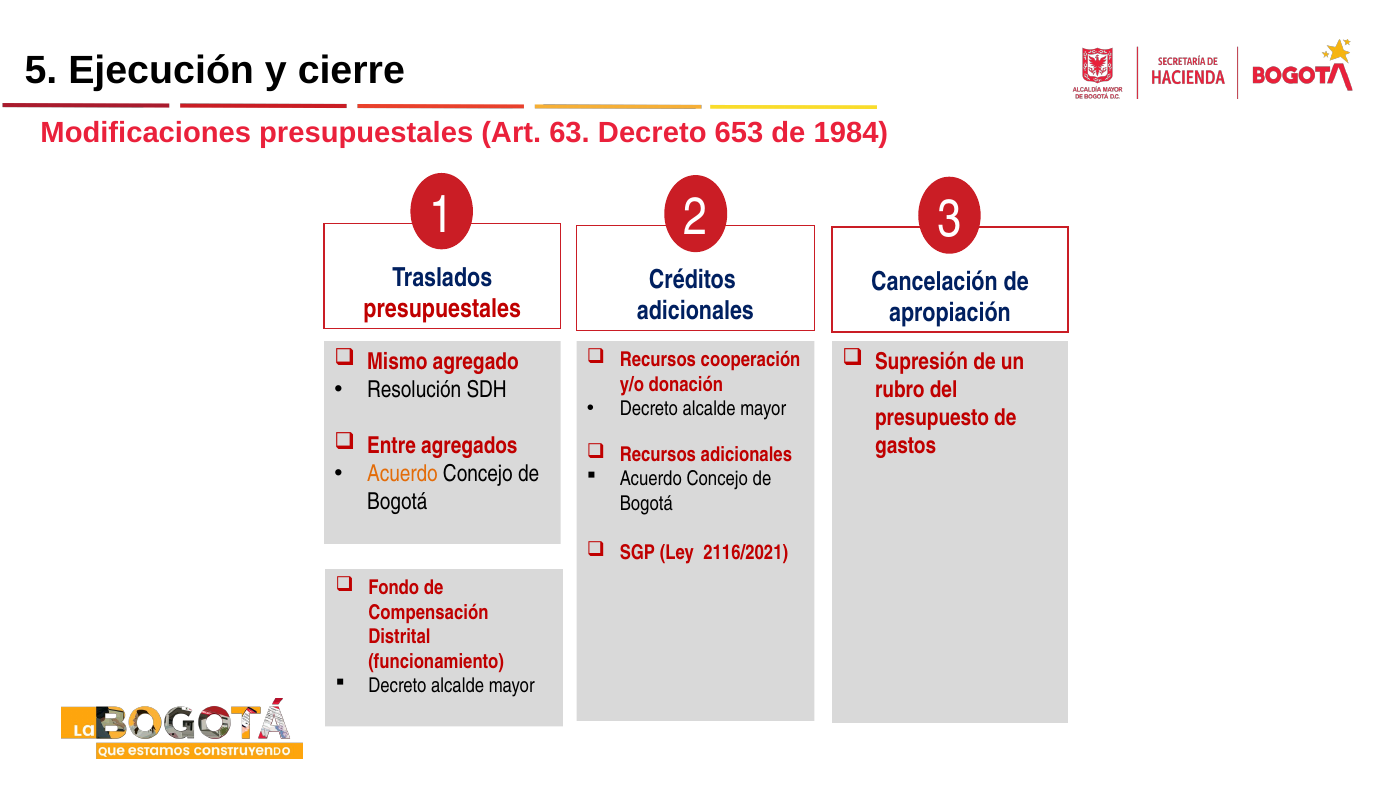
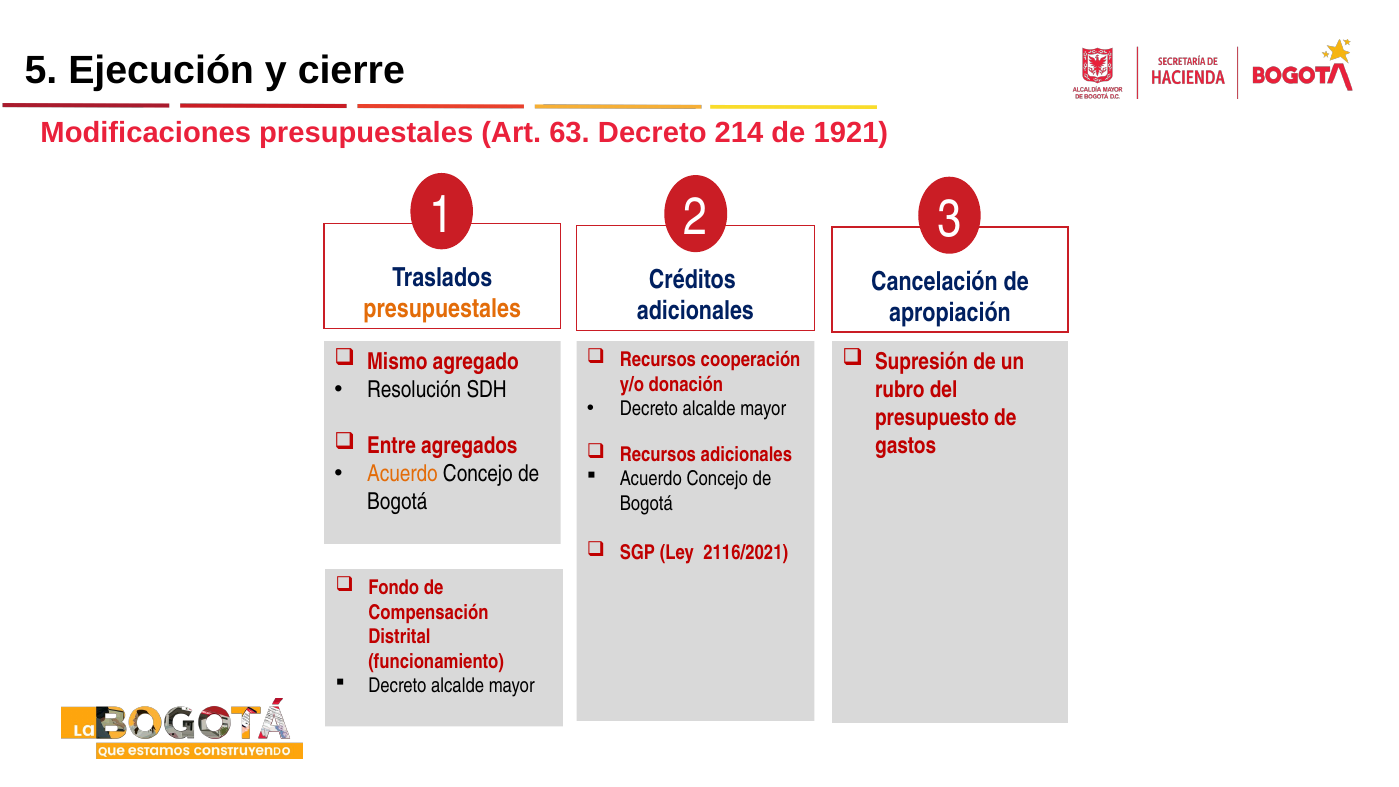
653: 653 -> 214
1984: 1984 -> 1921
presupuestales at (442, 309) colour: red -> orange
